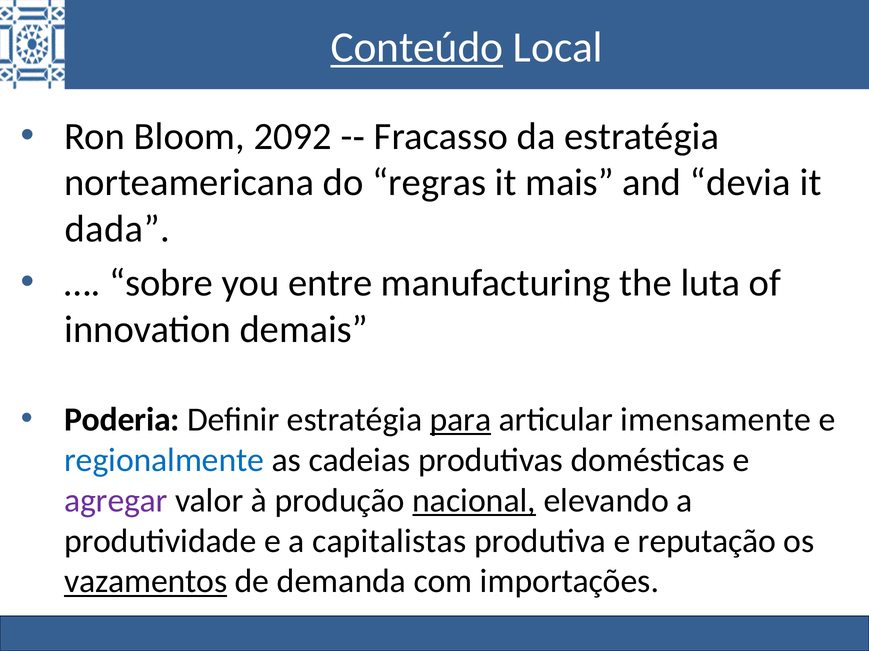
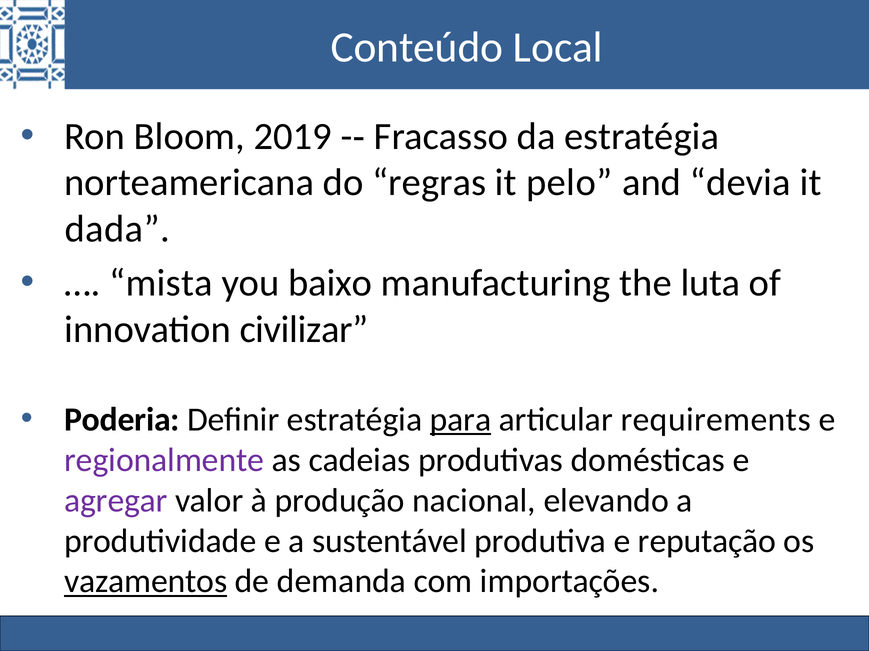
Conteúdo underline: present -> none
2092: 2092 -> 2019
mais: mais -> pelo
sobre: sobre -> mista
entre: entre -> baixo
demais: demais -> civilizar
imensamente: imensamente -> requirements
regionalmente colour: blue -> purple
nacional underline: present -> none
capitalistas: capitalistas -> sustentável
